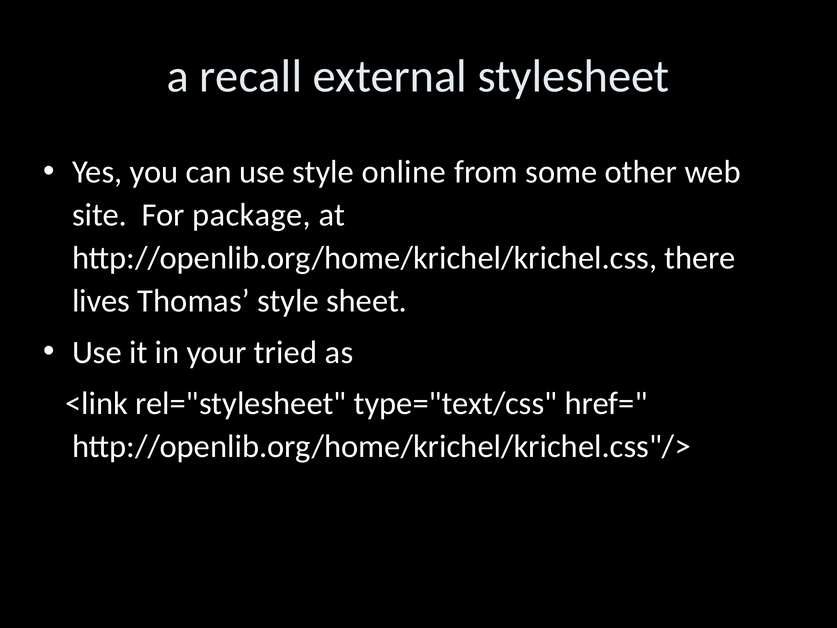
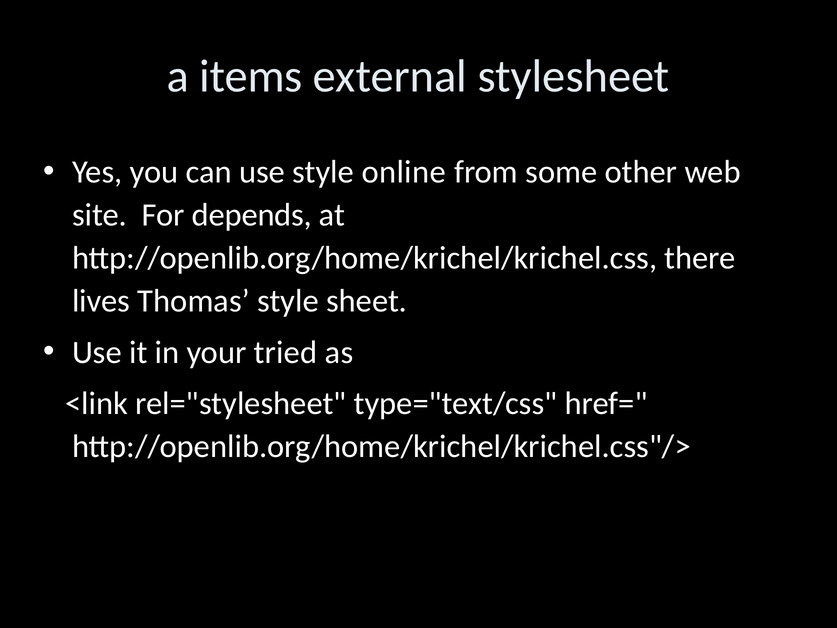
recall: recall -> items
package: package -> depends
